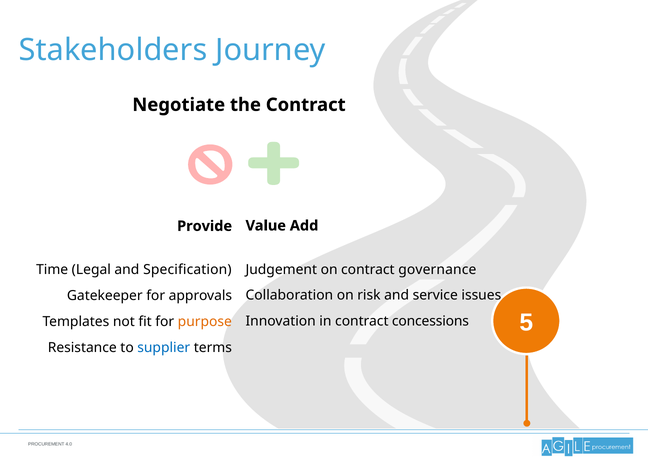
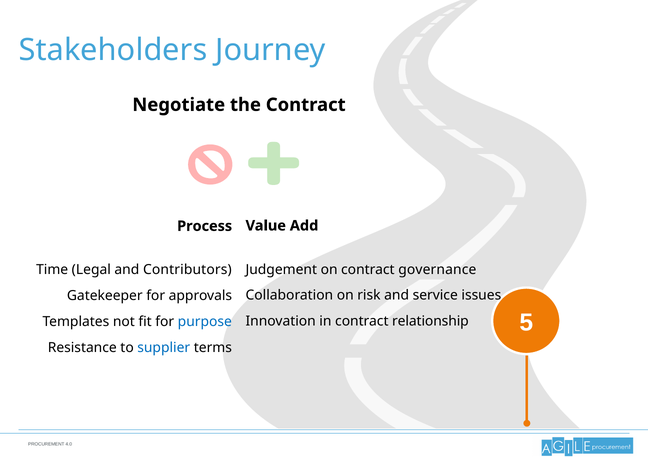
Provide: Provide -> Process
Specification: Specification -> Contributors
concessions: concessions -> relationship
purpose colour: orange -> blue
